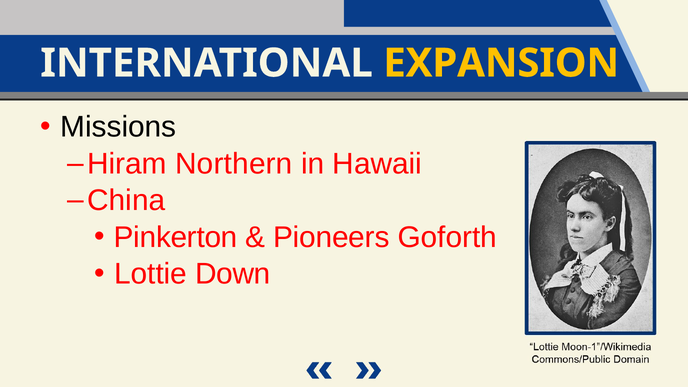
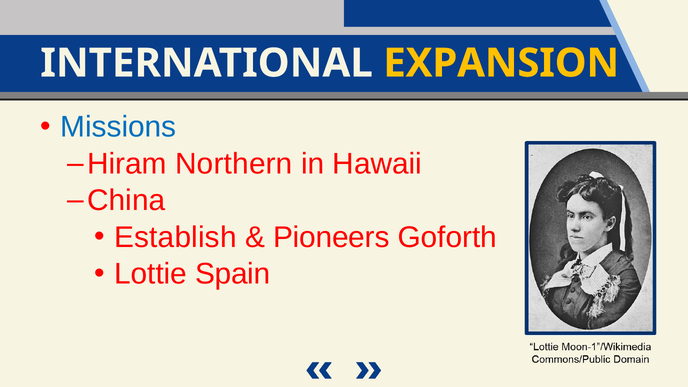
Missions colour: black -> blue
Pinkerton: Pinkerton -> Establish
Down: Down -> Spain
